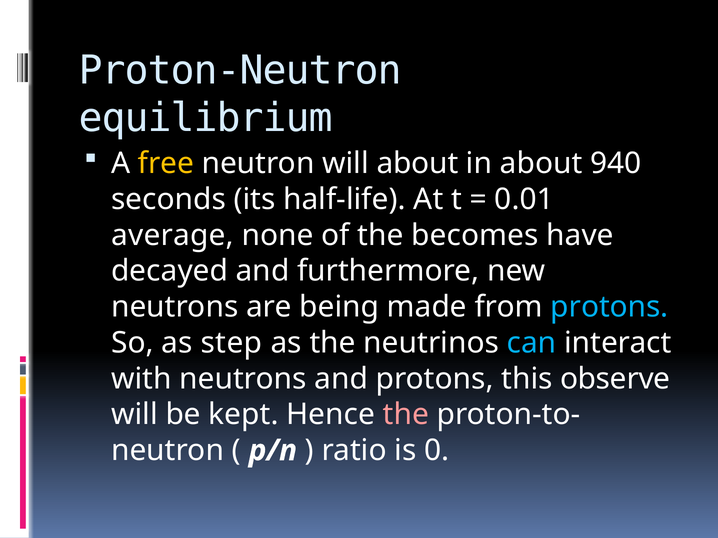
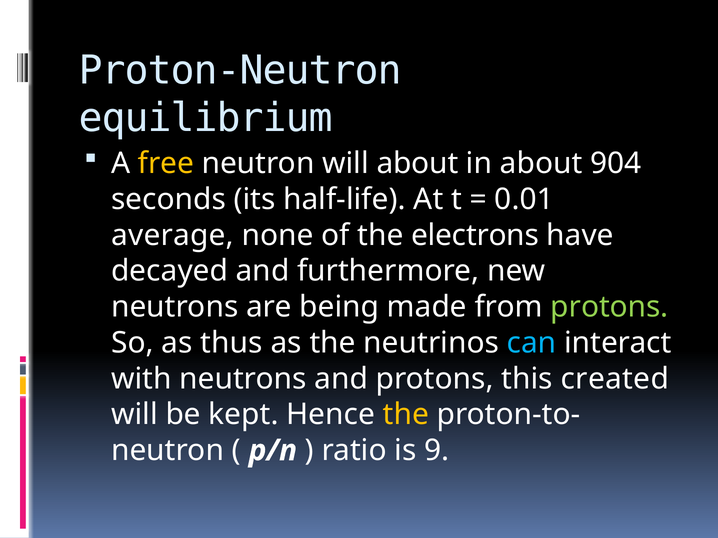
940: 940 -> 904
becomes: becomes -> electrons
protons at (609, 307) colour: light blue -> light green
step: step -> thus
observe: observe -> created
the at (406, 415) colour: pink -> yellow
0: 0 -> 9
